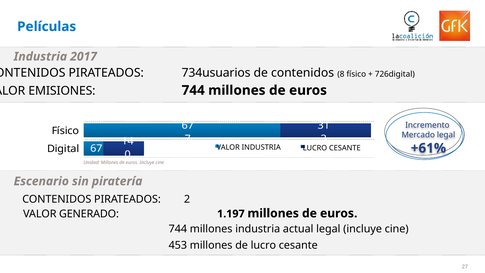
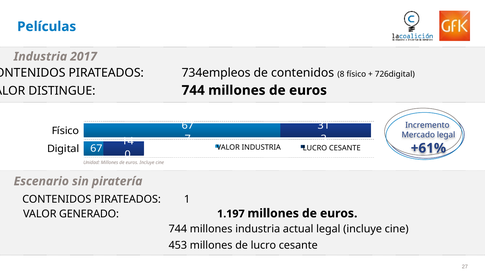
734usuarios: 734usuarios -> 734empleos
EMISIONES: EMISIONES -> DISTINGUE
2: 2 -> 1
